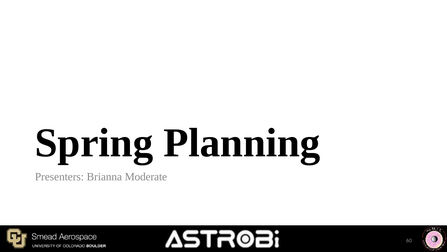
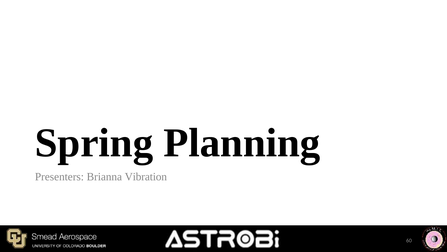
Moderate: Moderate -> Vibration
